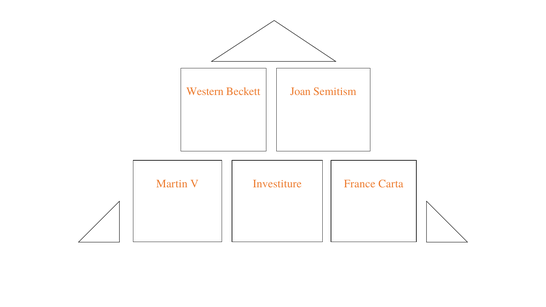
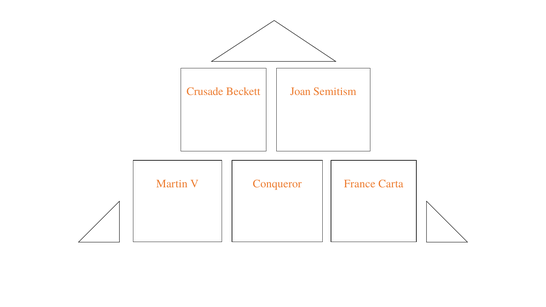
Western: Western -> Crusade
Investiture: Investiture -> Conqueror
